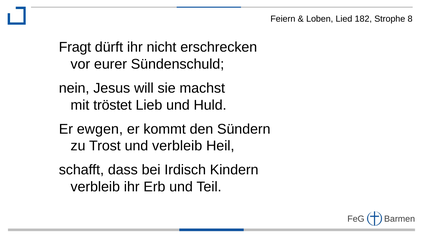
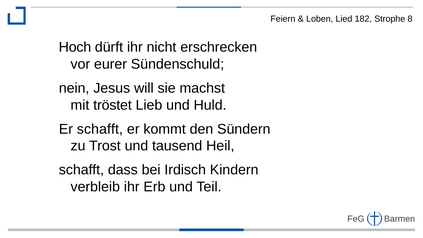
Fragt: Fragt -> Hoch
Er ewgen: ewgen -> schafft
und verbleib: verbleib -> tausend
